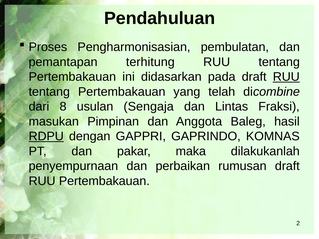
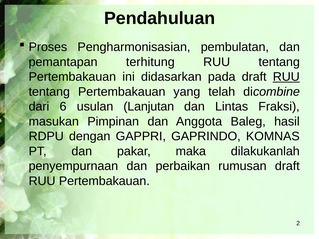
8: 8 -> 6
Sengaja: Sengaja -> Lanjutan
RDPU underline: present -> none
